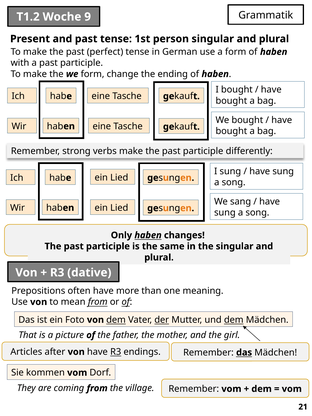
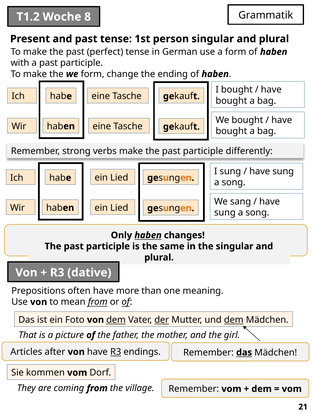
9: 9 -> 8
